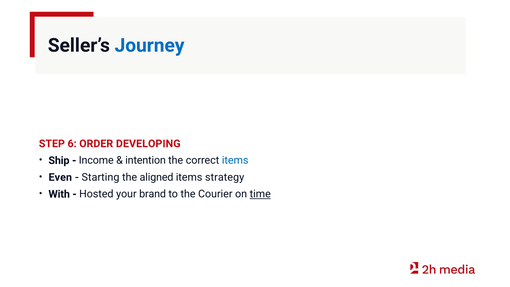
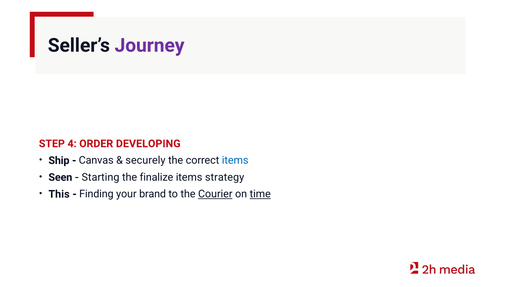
Journey colour: blue -> purple
6: 6 -> 4
Income: Income -> Canvas
intention: intention -> securely
Even: Even -> Seen
aligned: aligned -> finalize
With: With -> This
Hosted: Hosted -> Finding
Courier underline: none -> present
